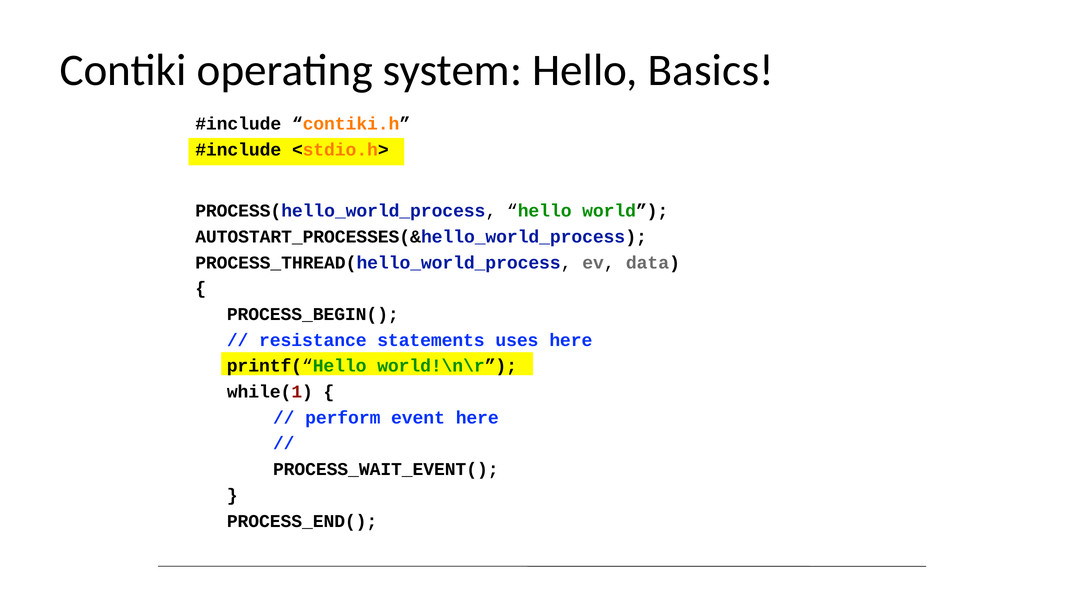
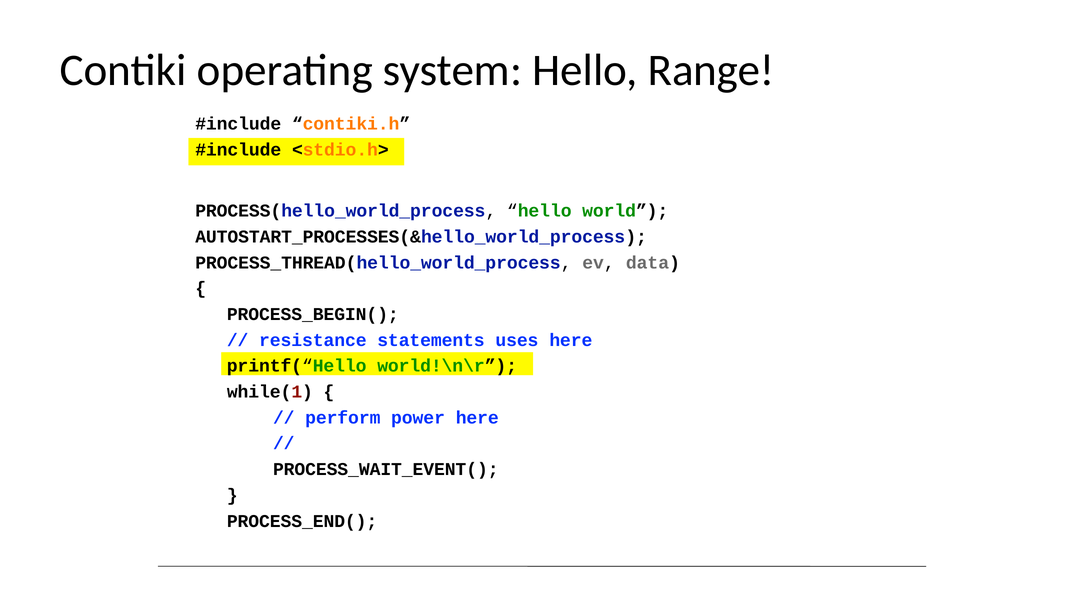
Basics: Basics -> Range
event: event -> power
